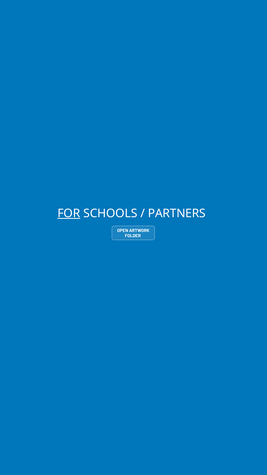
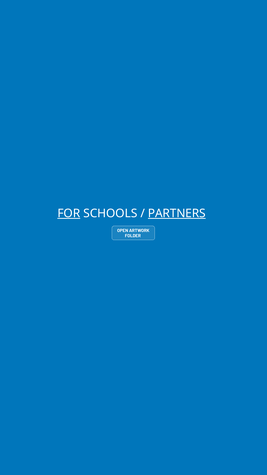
PARTNERS underline: none -> present
